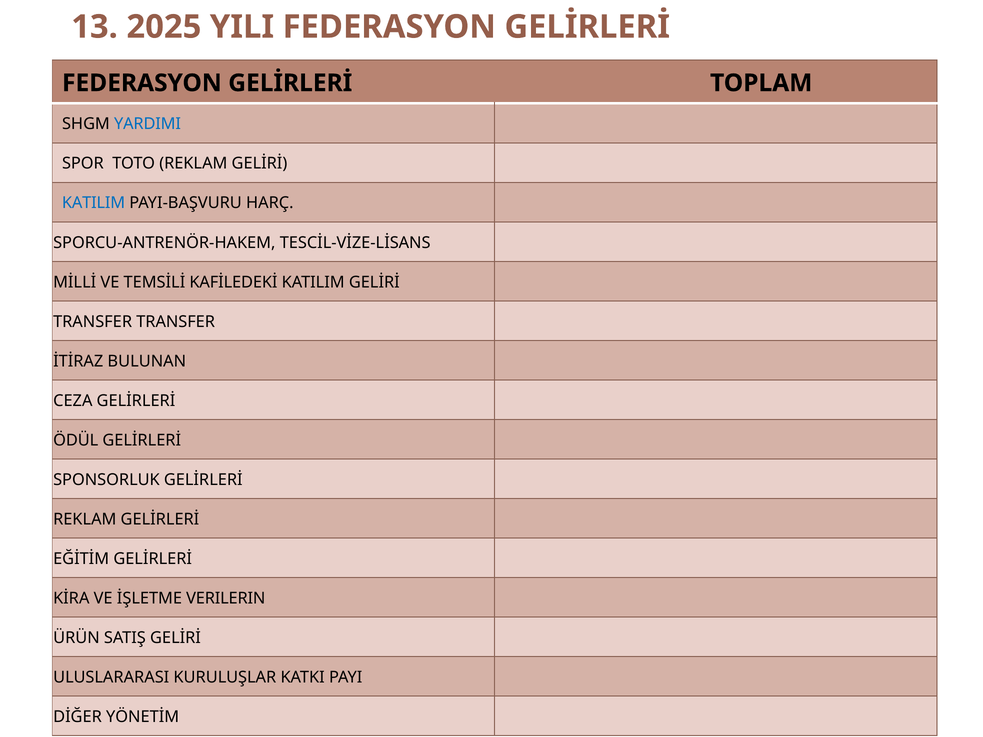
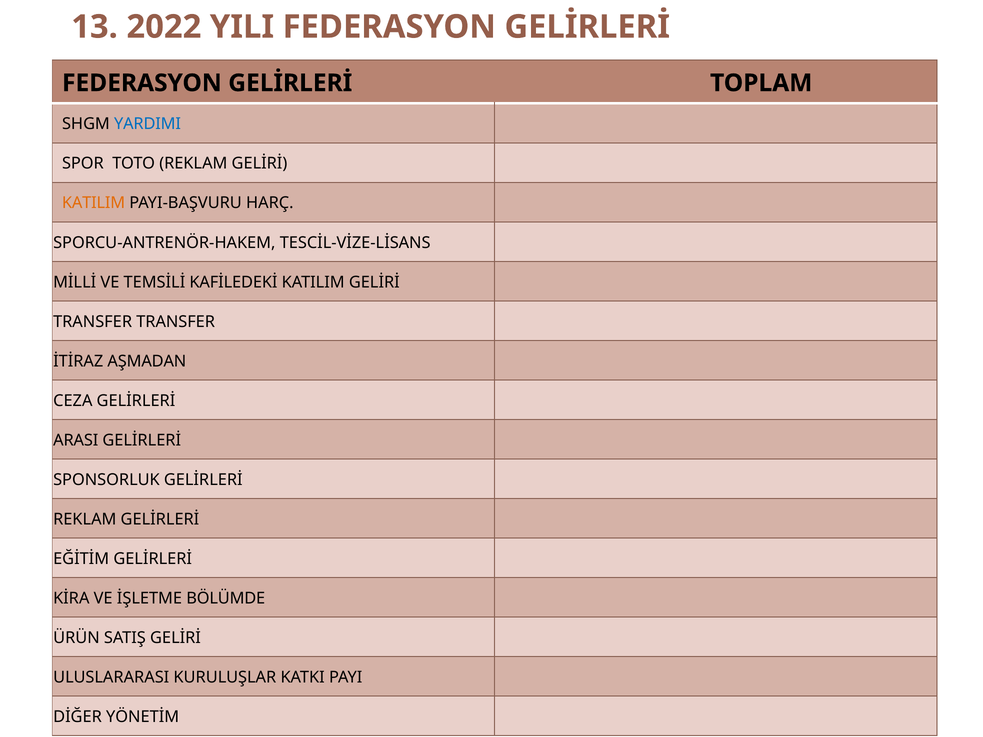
2025: 2025 -> 2022
KATILIM at (94, 203) colour: blue -> orange
BULUNAN: BULUNAN -> AŞMADAN
ÖDÜL: ÖDÜL -> ARASI
VERILERIN: VERILERIN -> BÖLÜMDE
